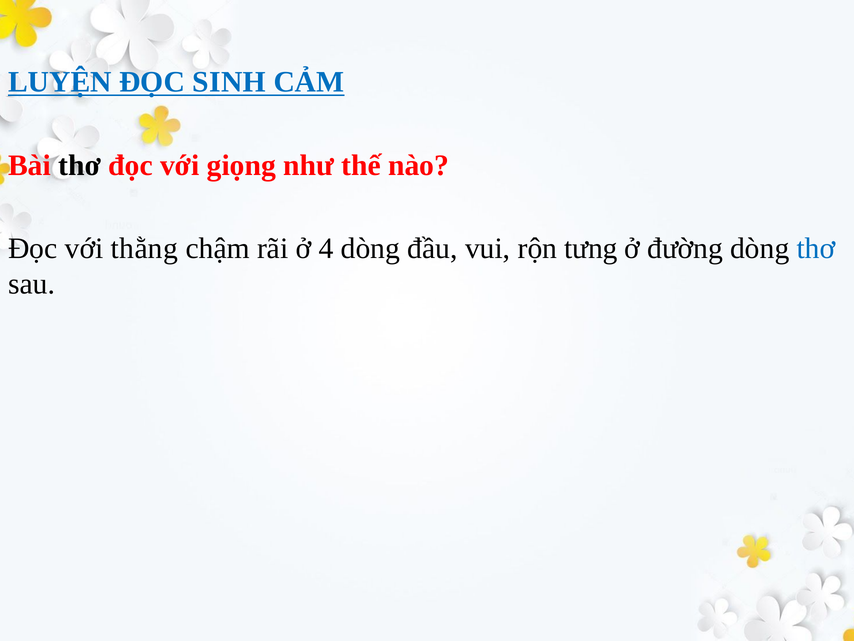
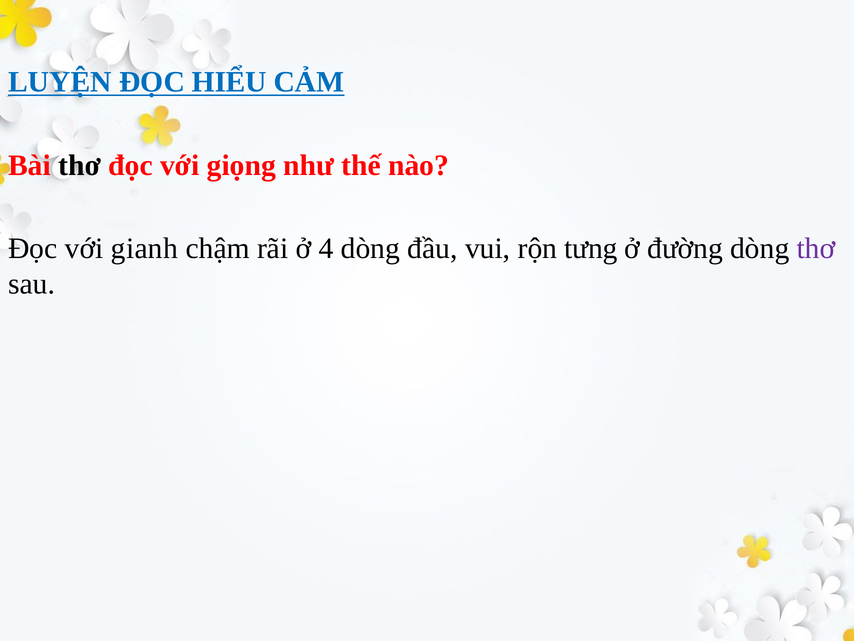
SINH: SINH -> HIỂU
thằng: thằng -> gianh
thơ at (816, 248) colour: blue -> purple
